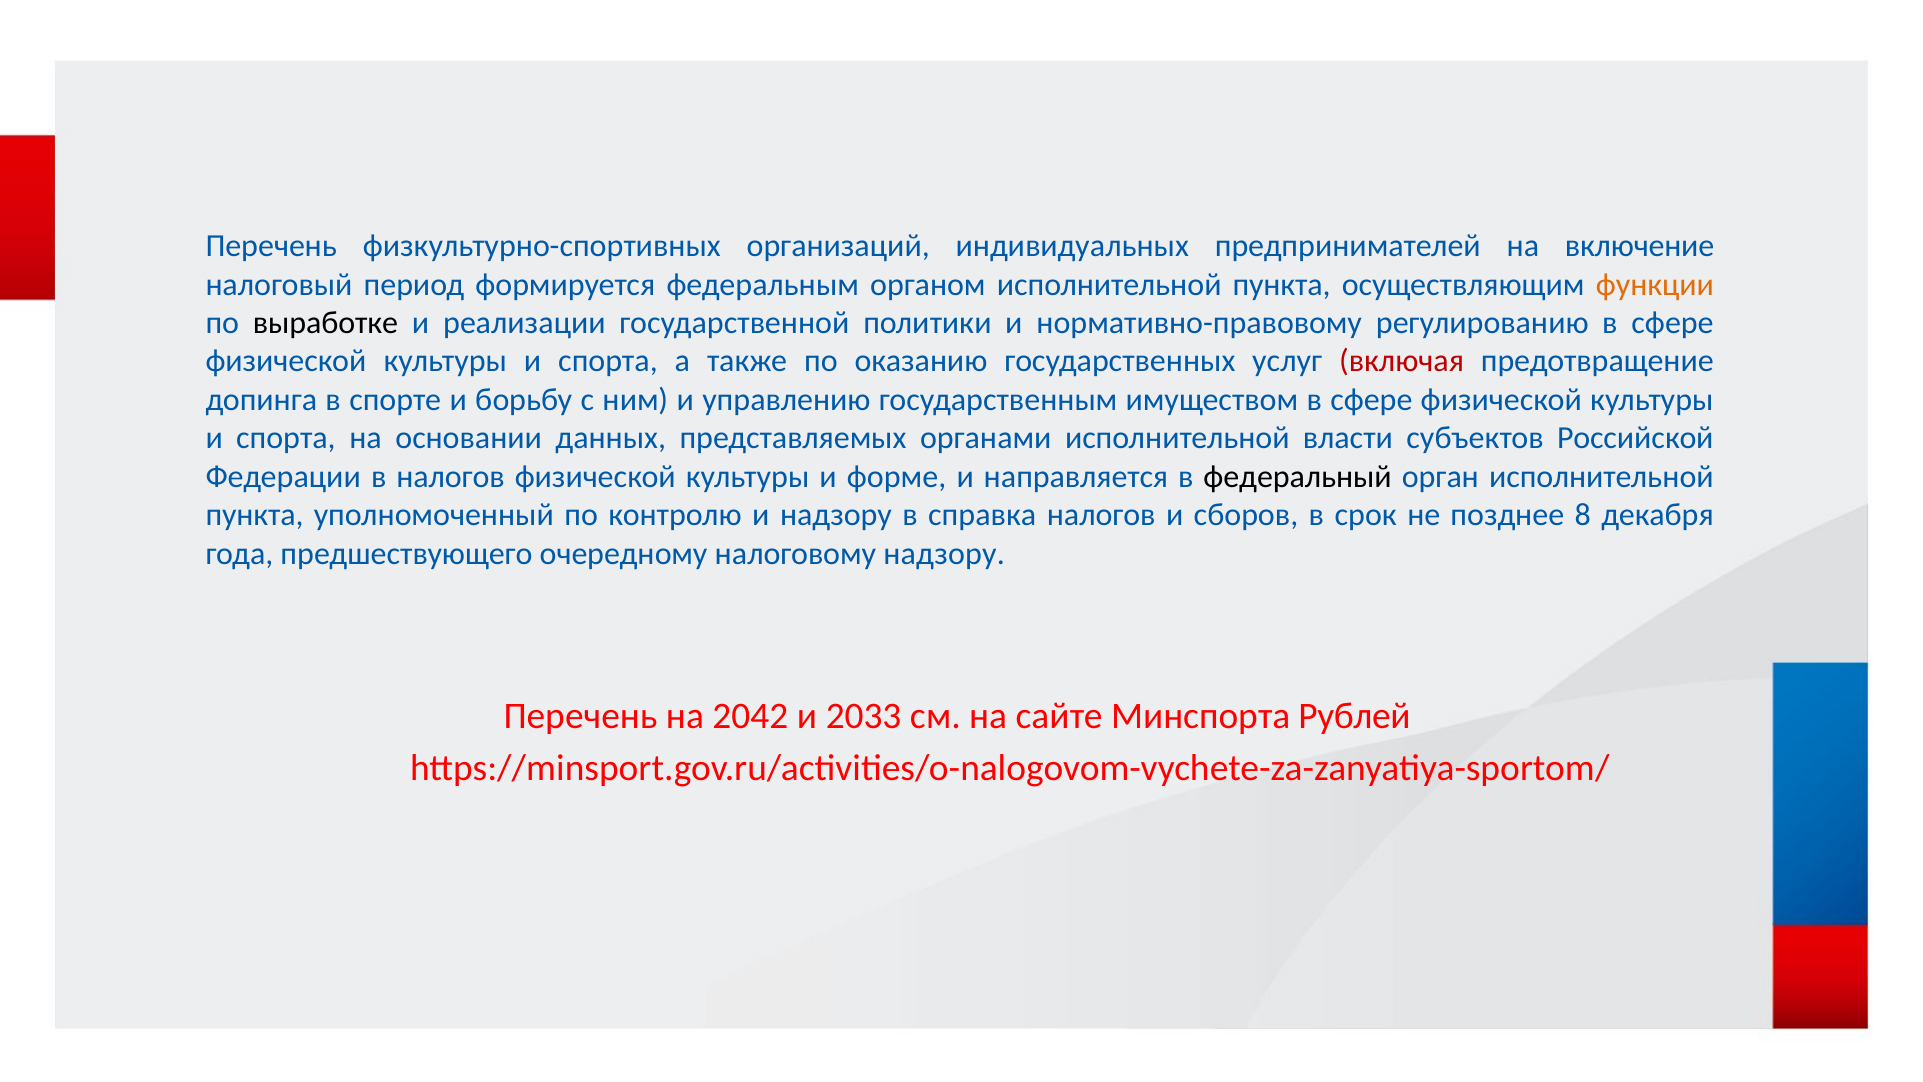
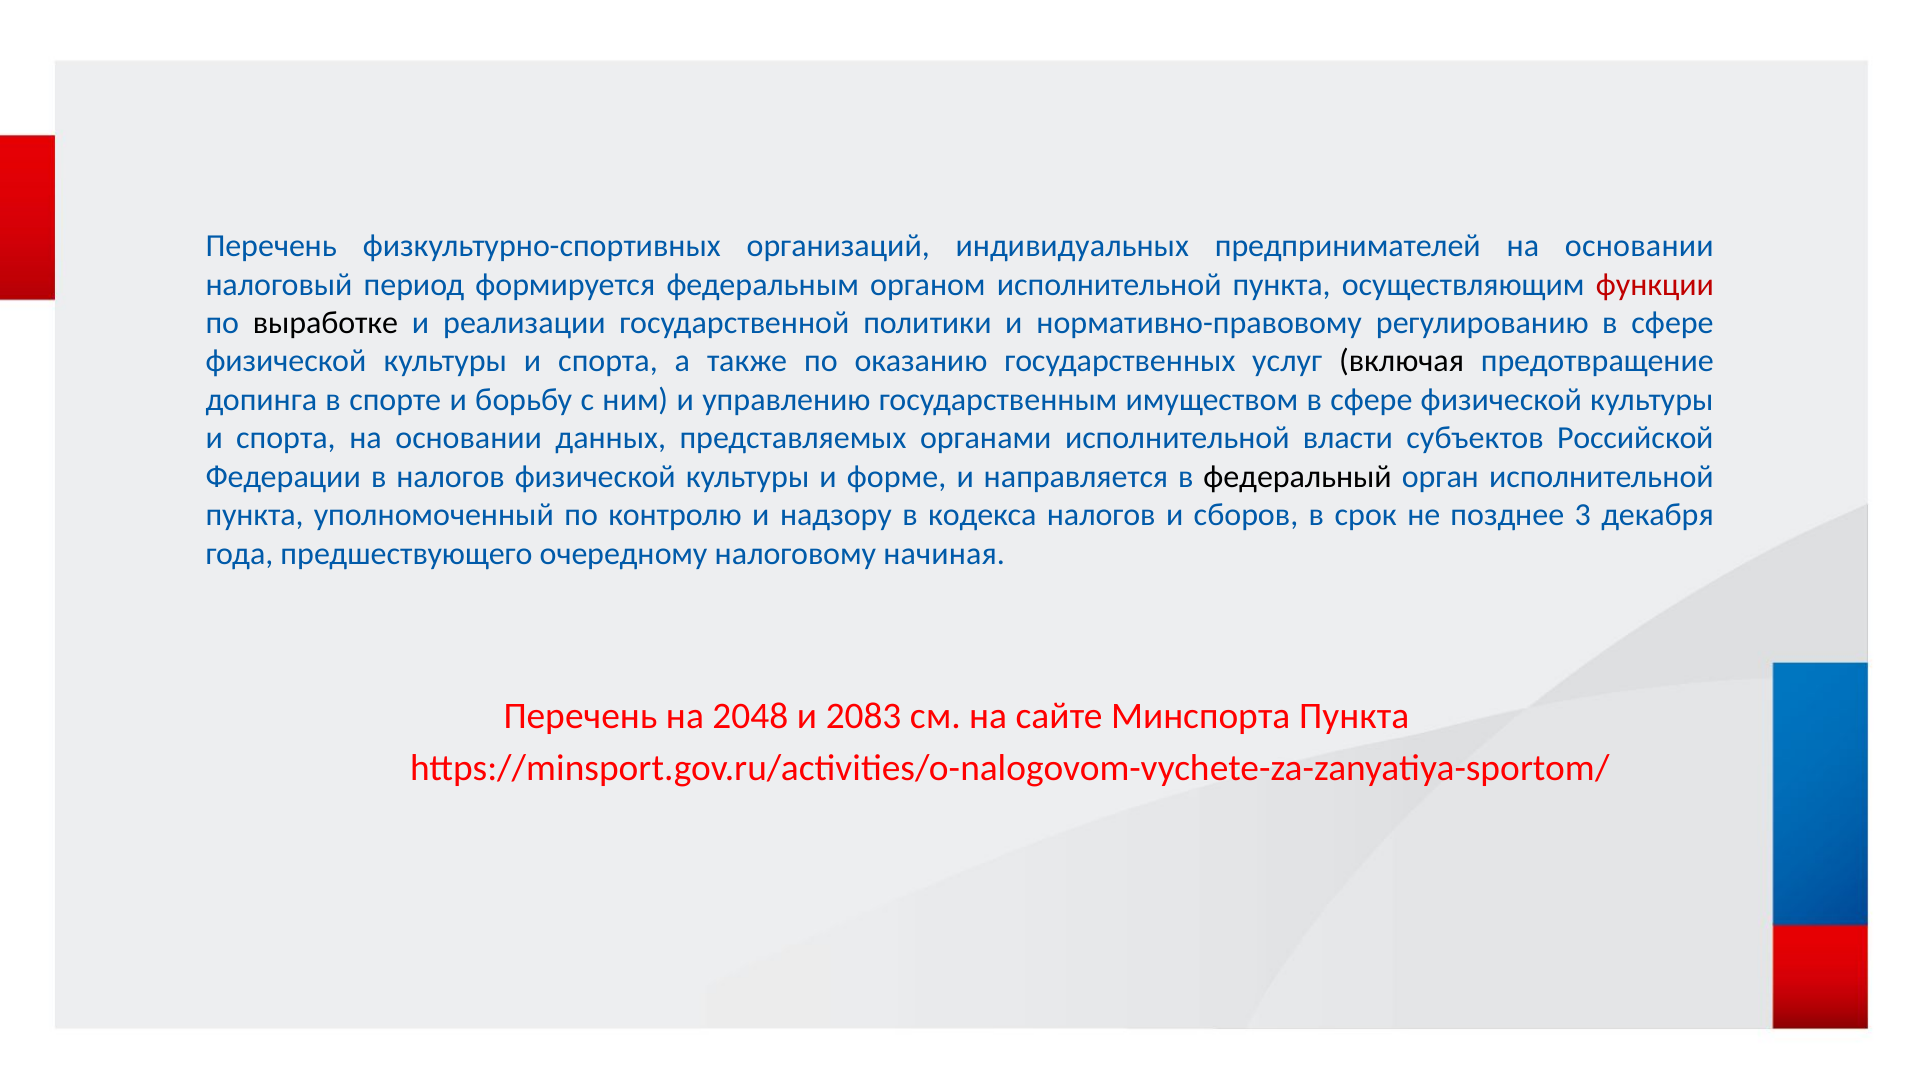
предпринимателей на включение: включение -> основании
функции colour: orange -> red
включая colour: red -> black
справка: справка -> кодекса
8: 8 -> 3
налоговому надзору: надзору -> начиная
2042: 2042 -> 2048
2033: 2033 -> 2083
Минспорта Рублей: Рублей -> Пункта
